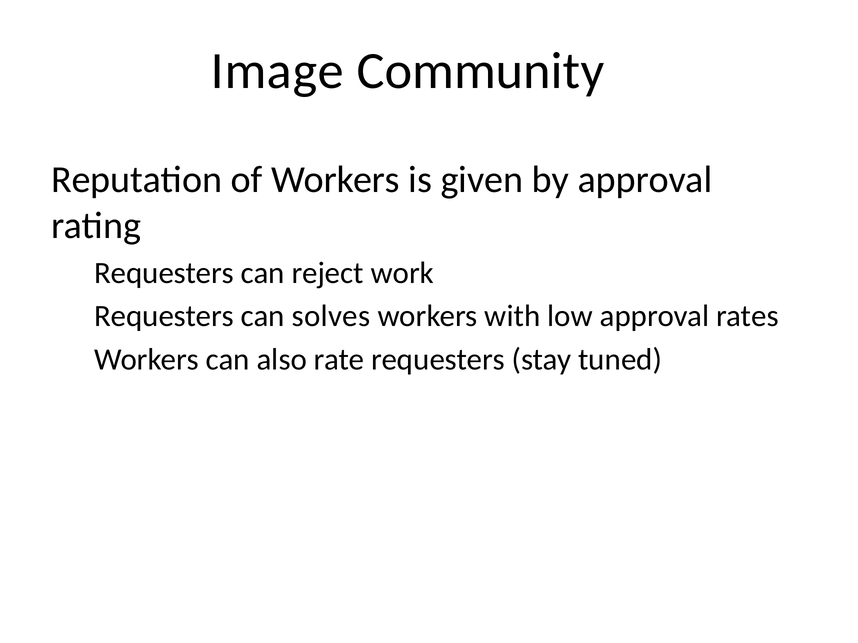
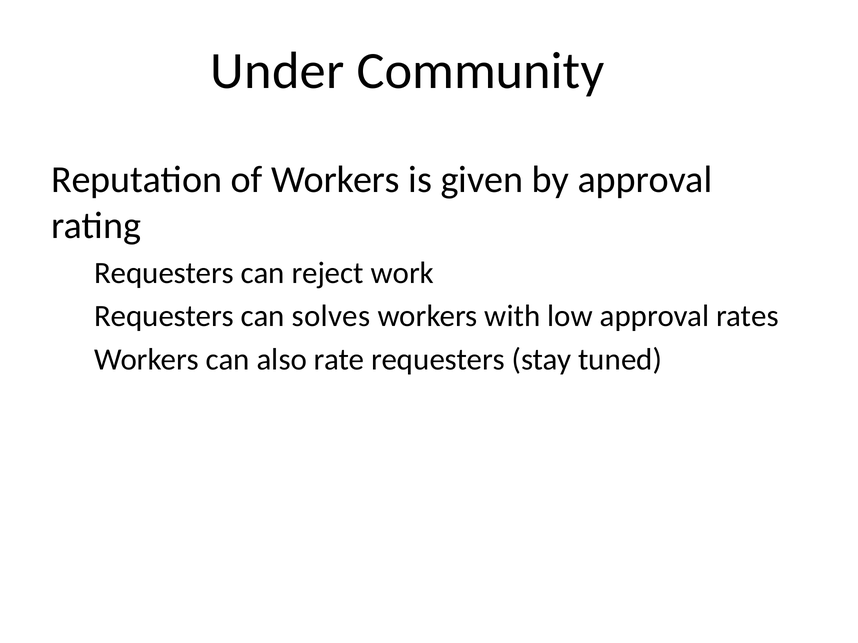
Image: Image -> Under
